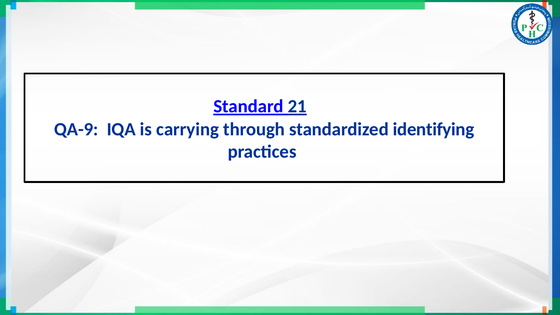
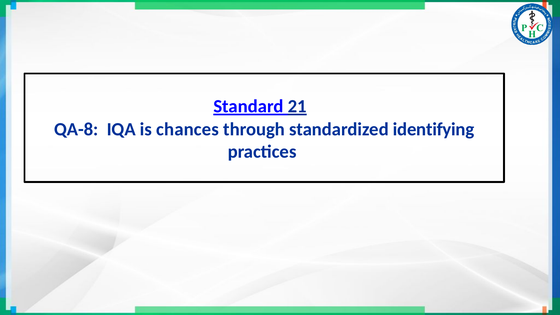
QA-9: QA-9 -> QA-8
carrying: carrying -> chances
